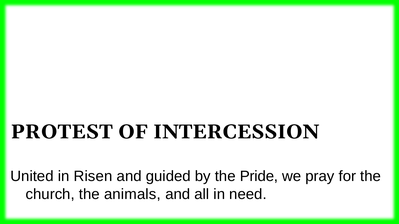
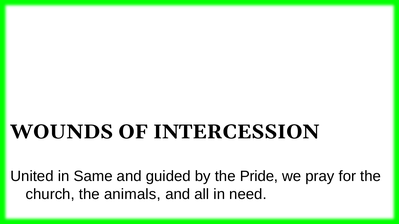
PROTEST: PROTEST -> WOUNDS
Risen: Risen -> Same
